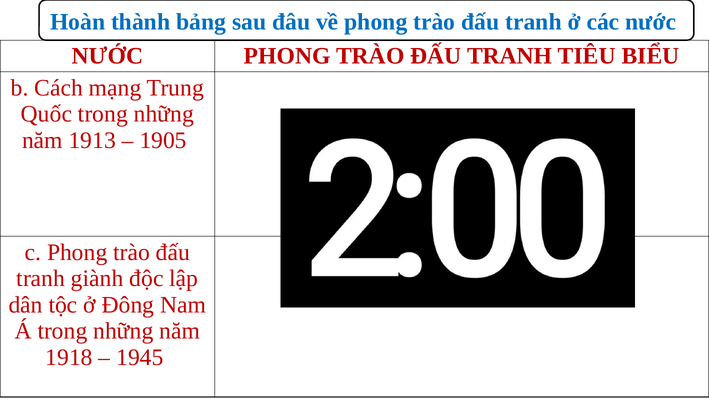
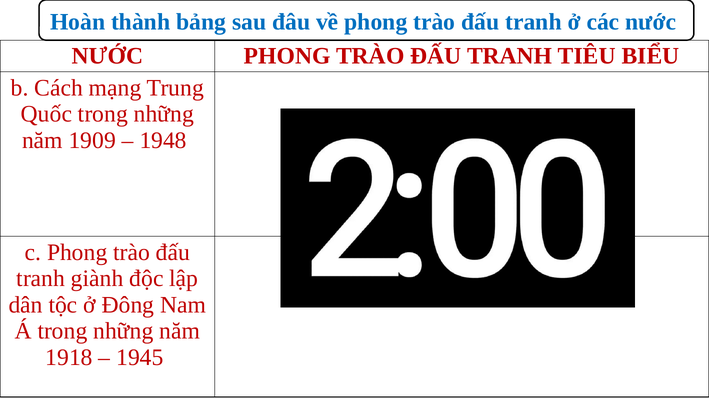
1913: 1913 -> 1909
1905: 1905 -> 1948
